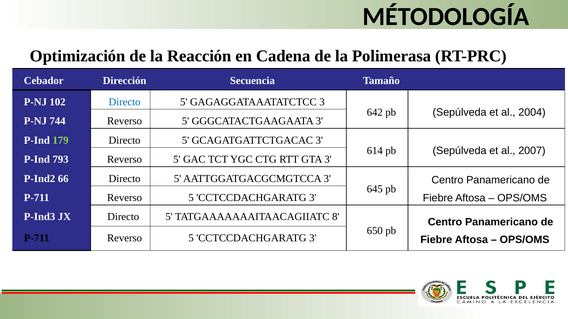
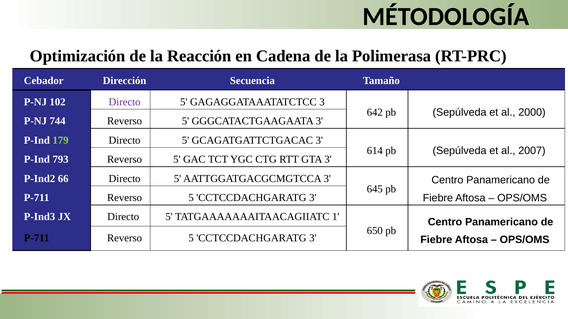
Directo at (125, 102) colour: blue -> purple
2004: 2004 -> 2000
8: 8 -> 1
